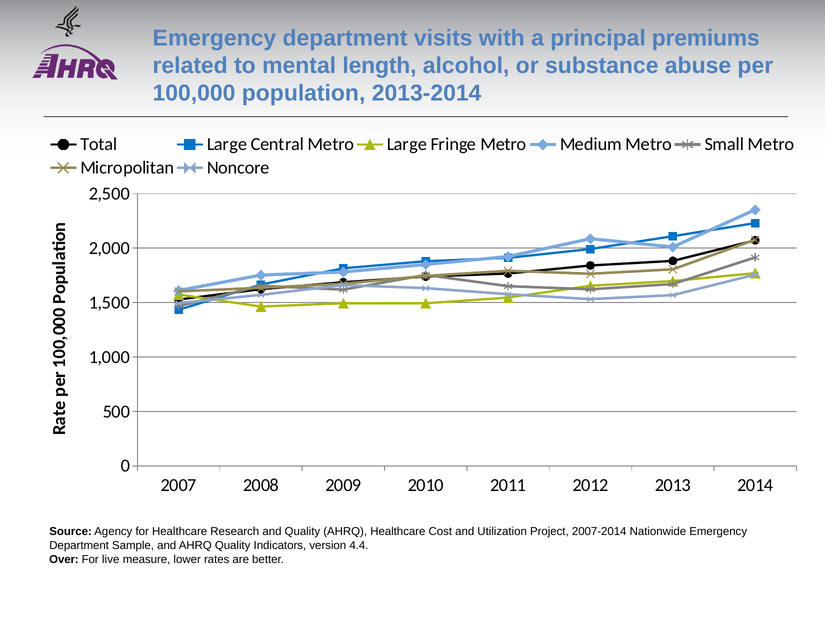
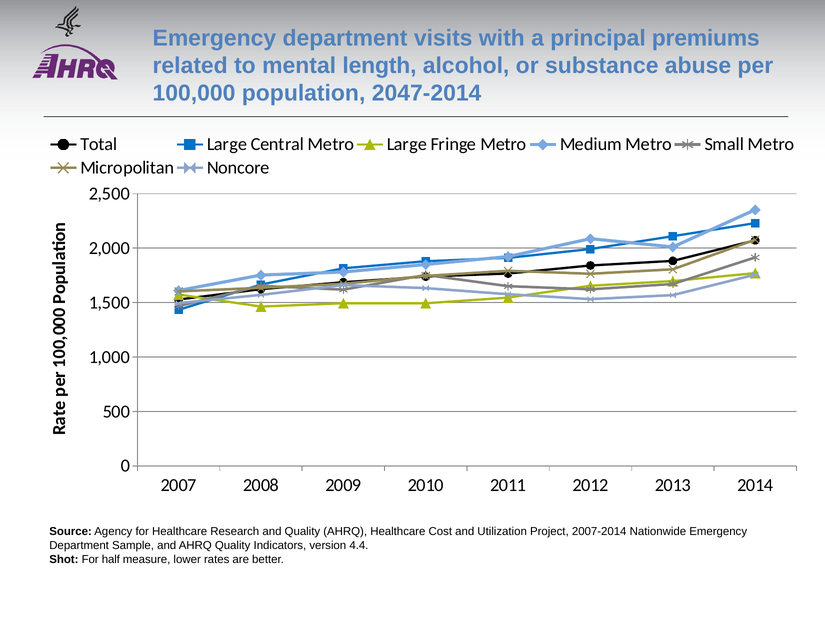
2013-2014: 2013-2014 -> 2047-2014
Over: Over -> Shot
live: live -> half
